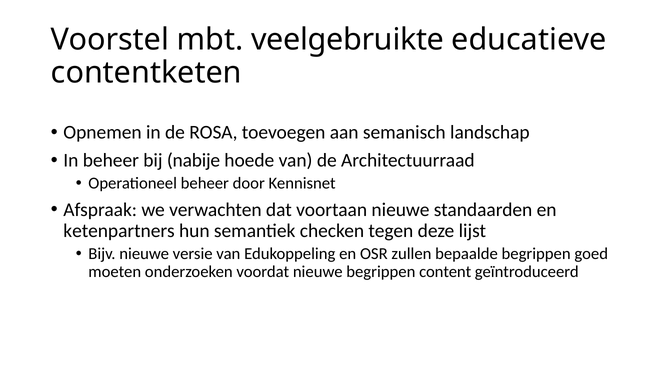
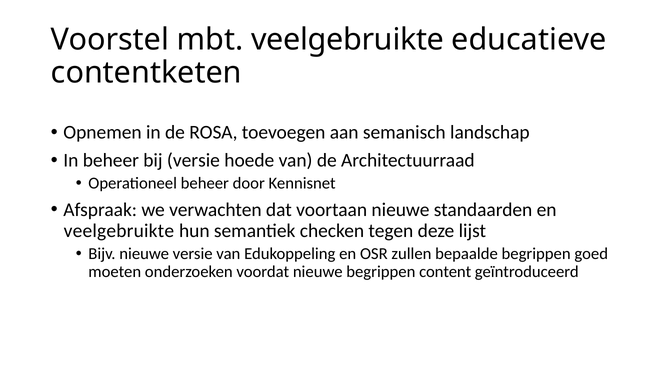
bij nabije: nabije -> versie
ketenpartners at (119, 231): ketenpartners -> veelgebruikte
